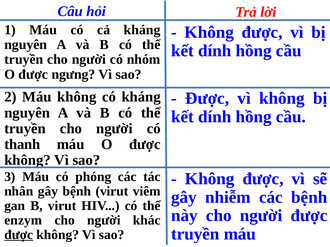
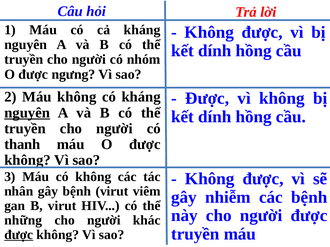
nguyên at (27, 113) underline: none -> present
có phóng: phóng -> không
enzym: enzym -> những
